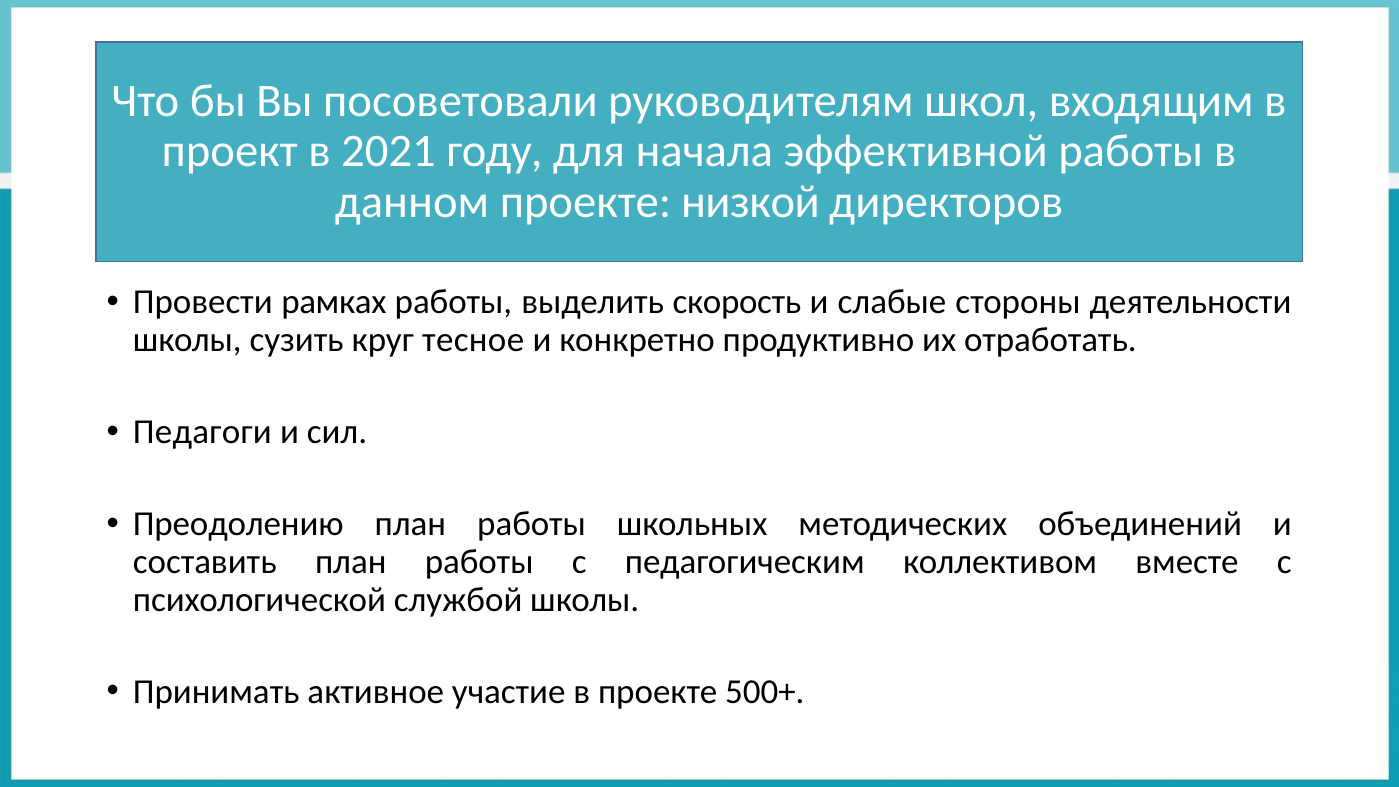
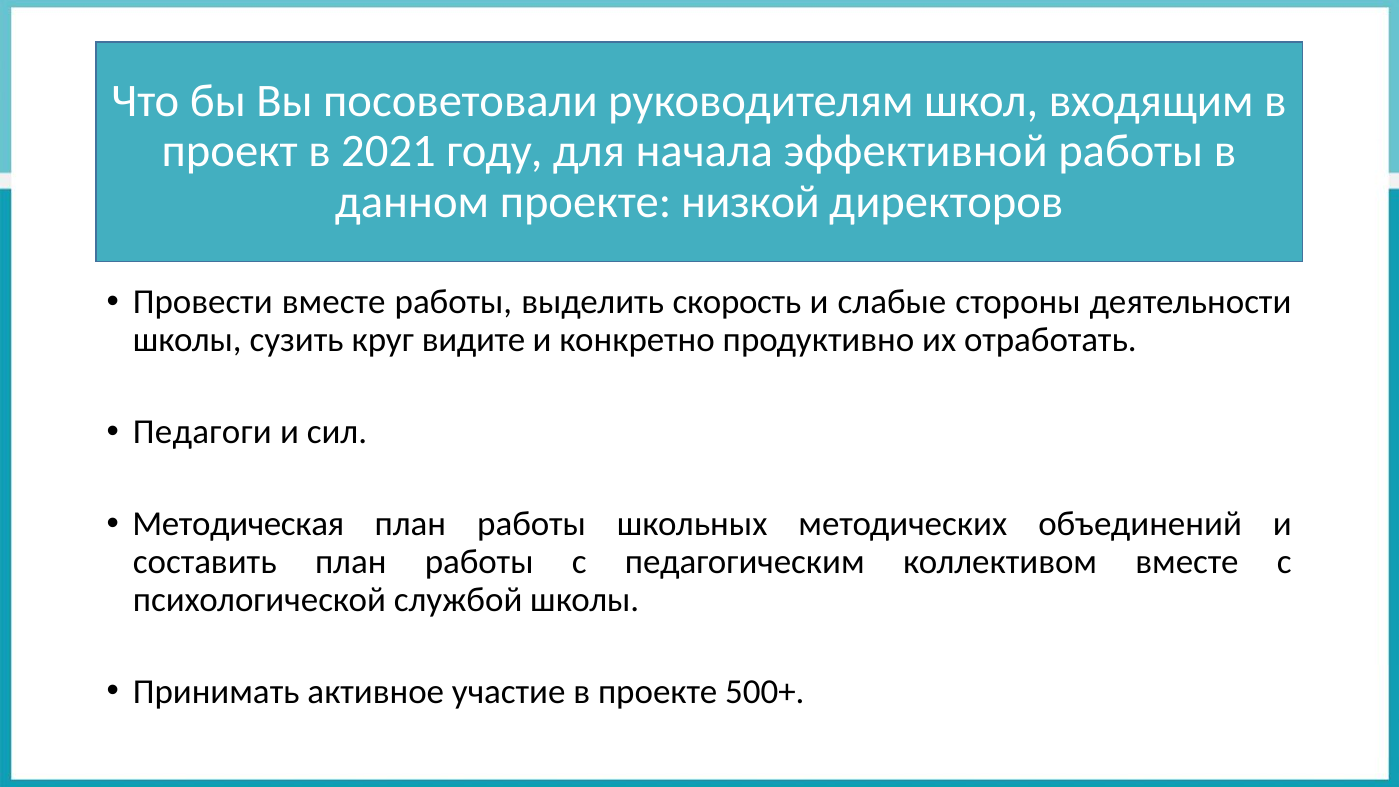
Провести рамках: рамках -> вместе
тесное: тесное -> видите
Преодолению: Преодолению -> Методическая
